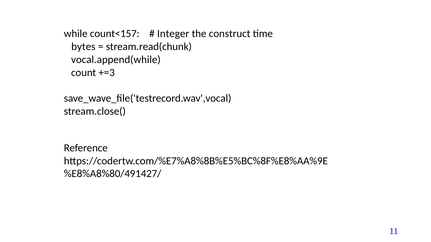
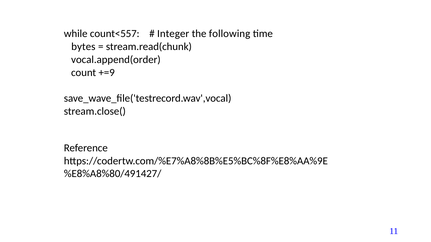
count<157: count<157 -> count<557
construct: construct -> following
vocal.append(while: vocal.append(while -> vocal.append(order
+=3: +=3 -> +=9
